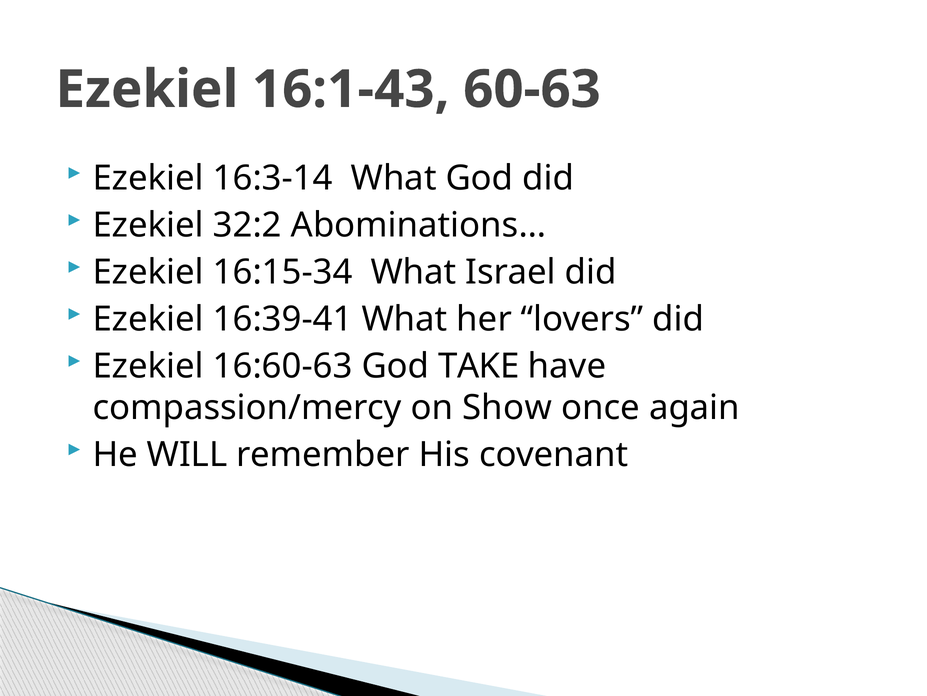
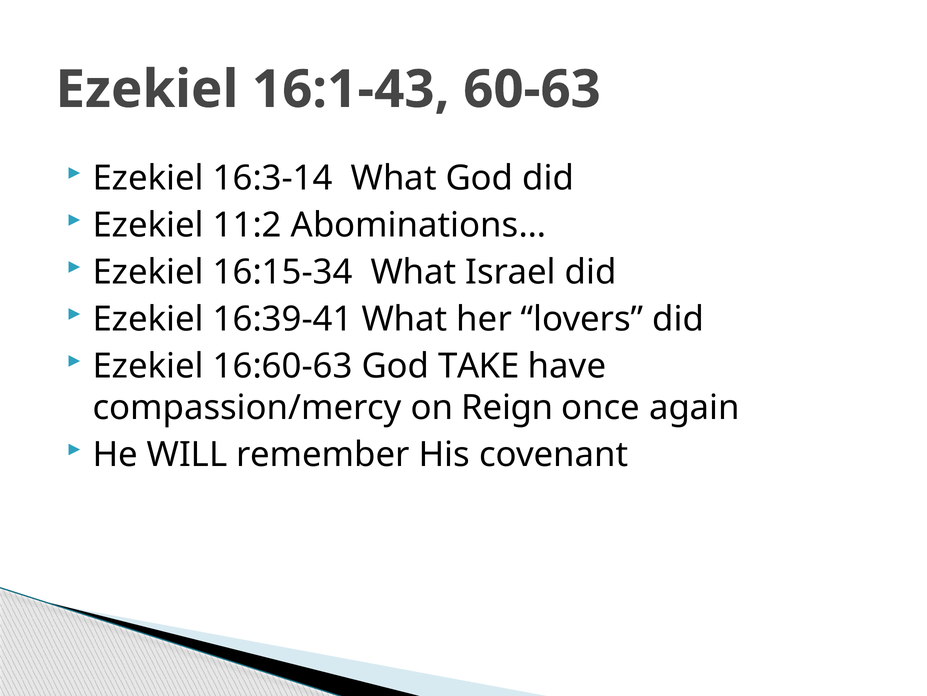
32:2: 32:2 -> 11:2
Show: Show -> Reign
